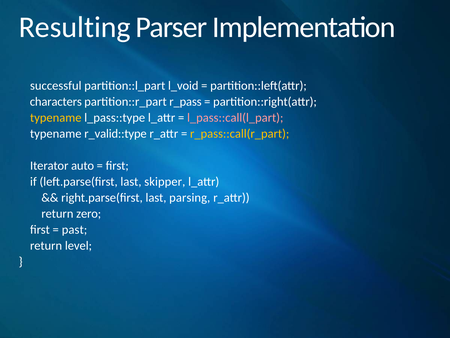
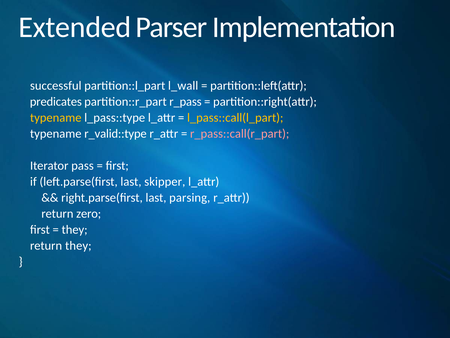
Resulting: Resulting -> Extended
l_void: l_void -> l_wall
characters: characters -> predicates
l_pass::call(l_part colour: pink -> yellow
r_pass::call(r_part colour: yellow -> pink
auto: auto -> pass
past at (75, 229): past -> they
return level: level -> they
